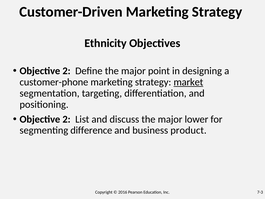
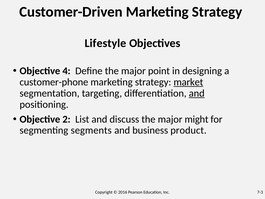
Ethnicity: Ethnicity -> Lifestyle
2 at (66, 71): 2 -> 4
and at (197, 93) underline: none -> present
lower: lower -> might
difference: difference -> segments
